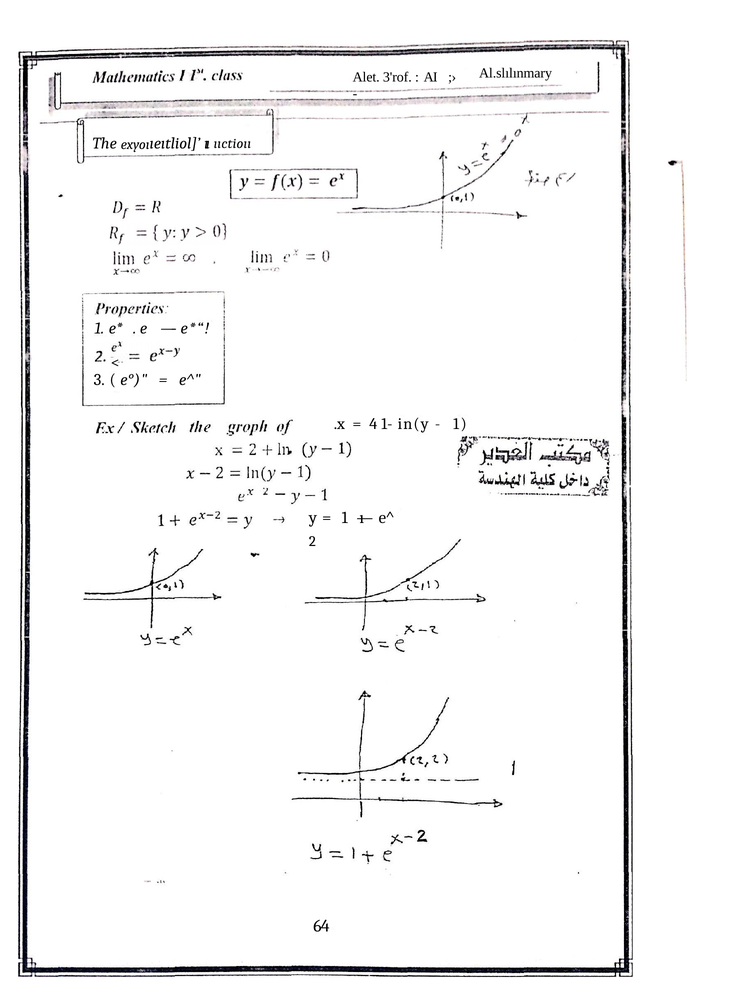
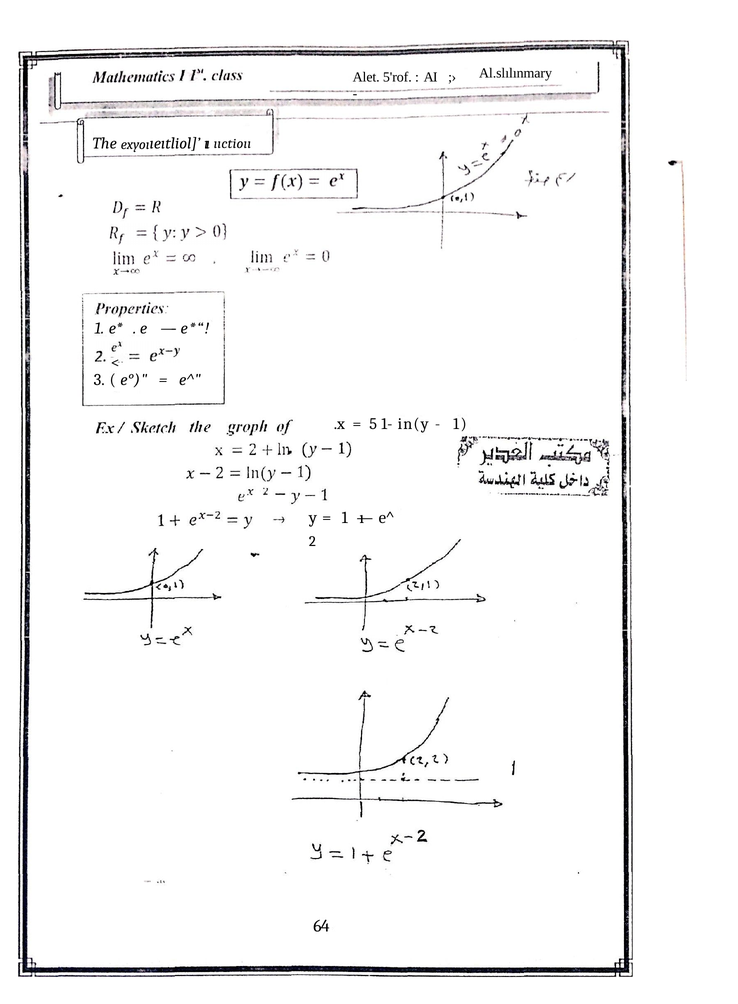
3'rof: 3'rof -> 5'rof
4: 4 -> 5
